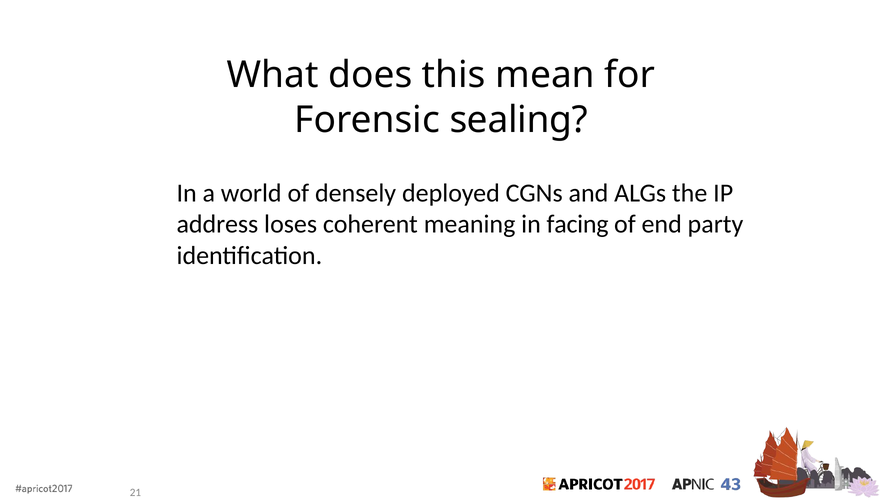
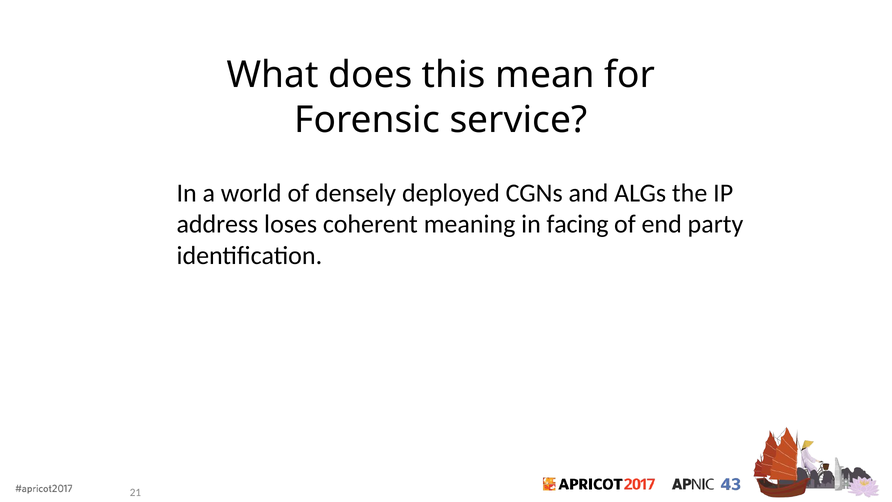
sealing: sealing -> service
